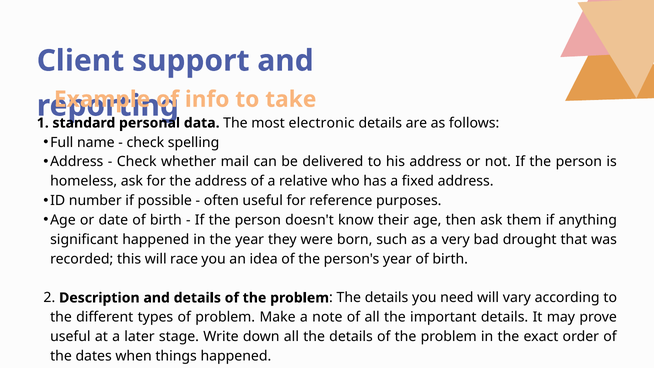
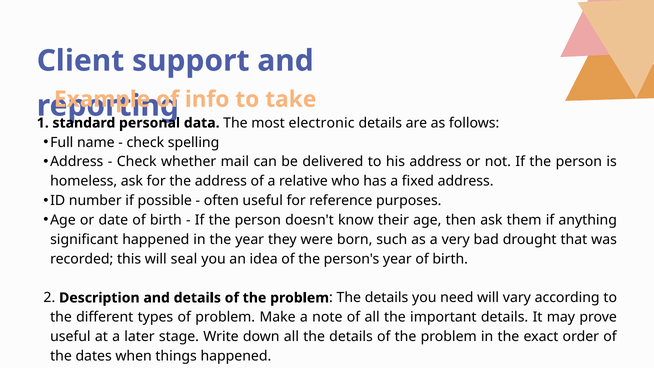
race: race -> seal
